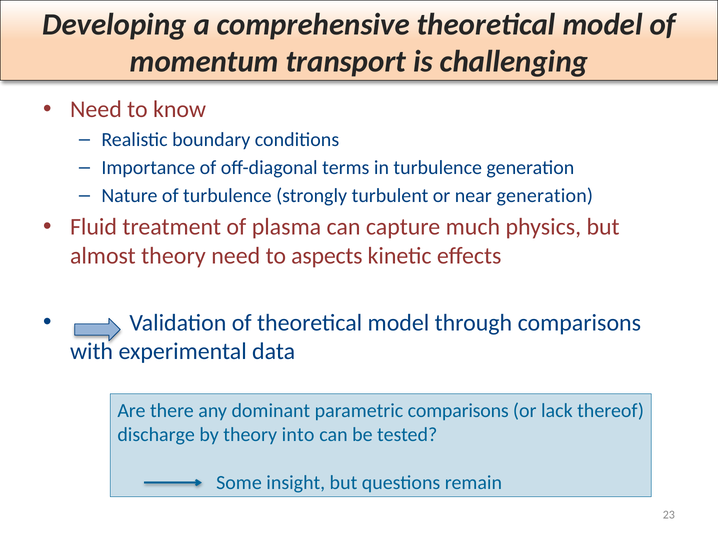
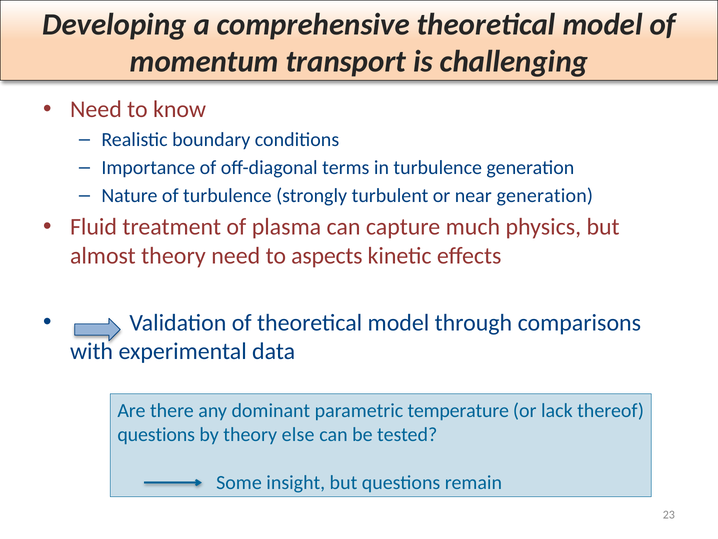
parametric comparisons: comparisons -> temperature
discharge at (156, 434): discharge -> questions
into: into -> else
